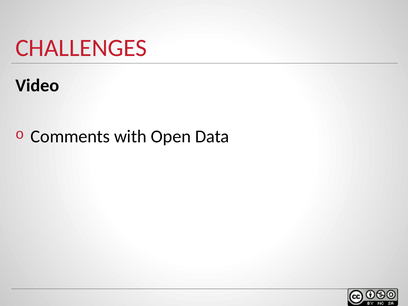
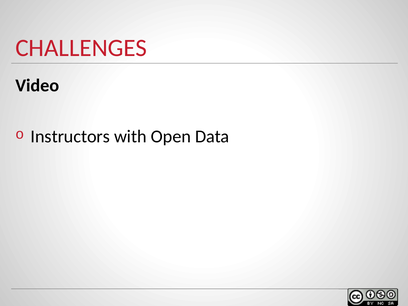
Comments: Comments -> Instructors
